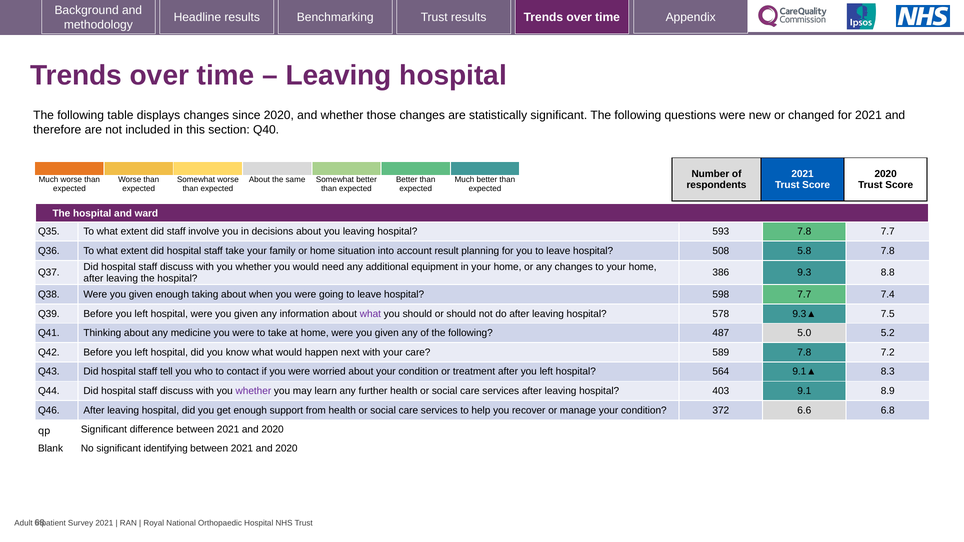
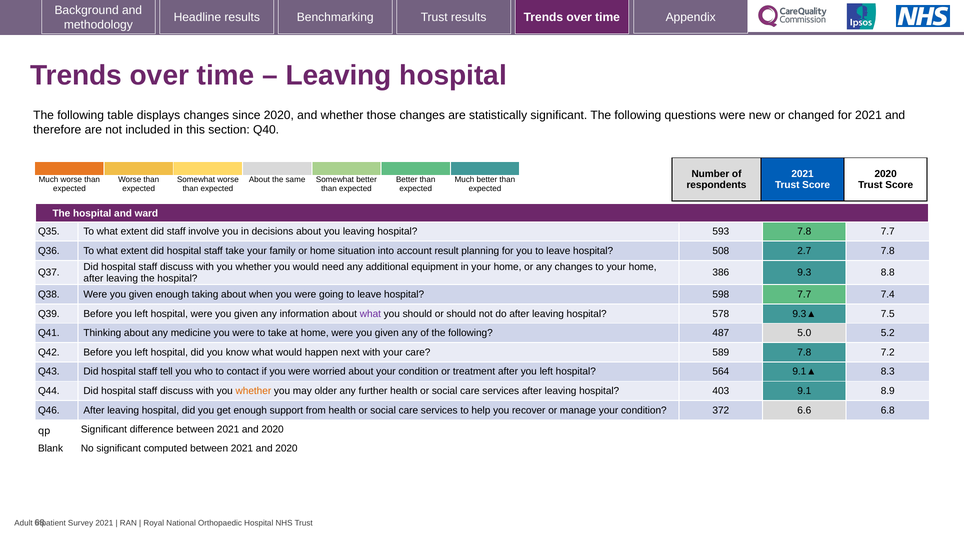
5.8: 5.8 -> 2.7
whether at (253, 391) colour: purple -> orange
learn: learn -> older
identifying: identifying -> computed
